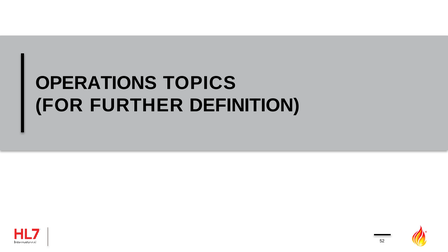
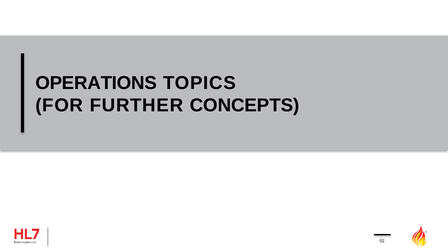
DEFINITION: DEFINITION -> CONCEPTS
